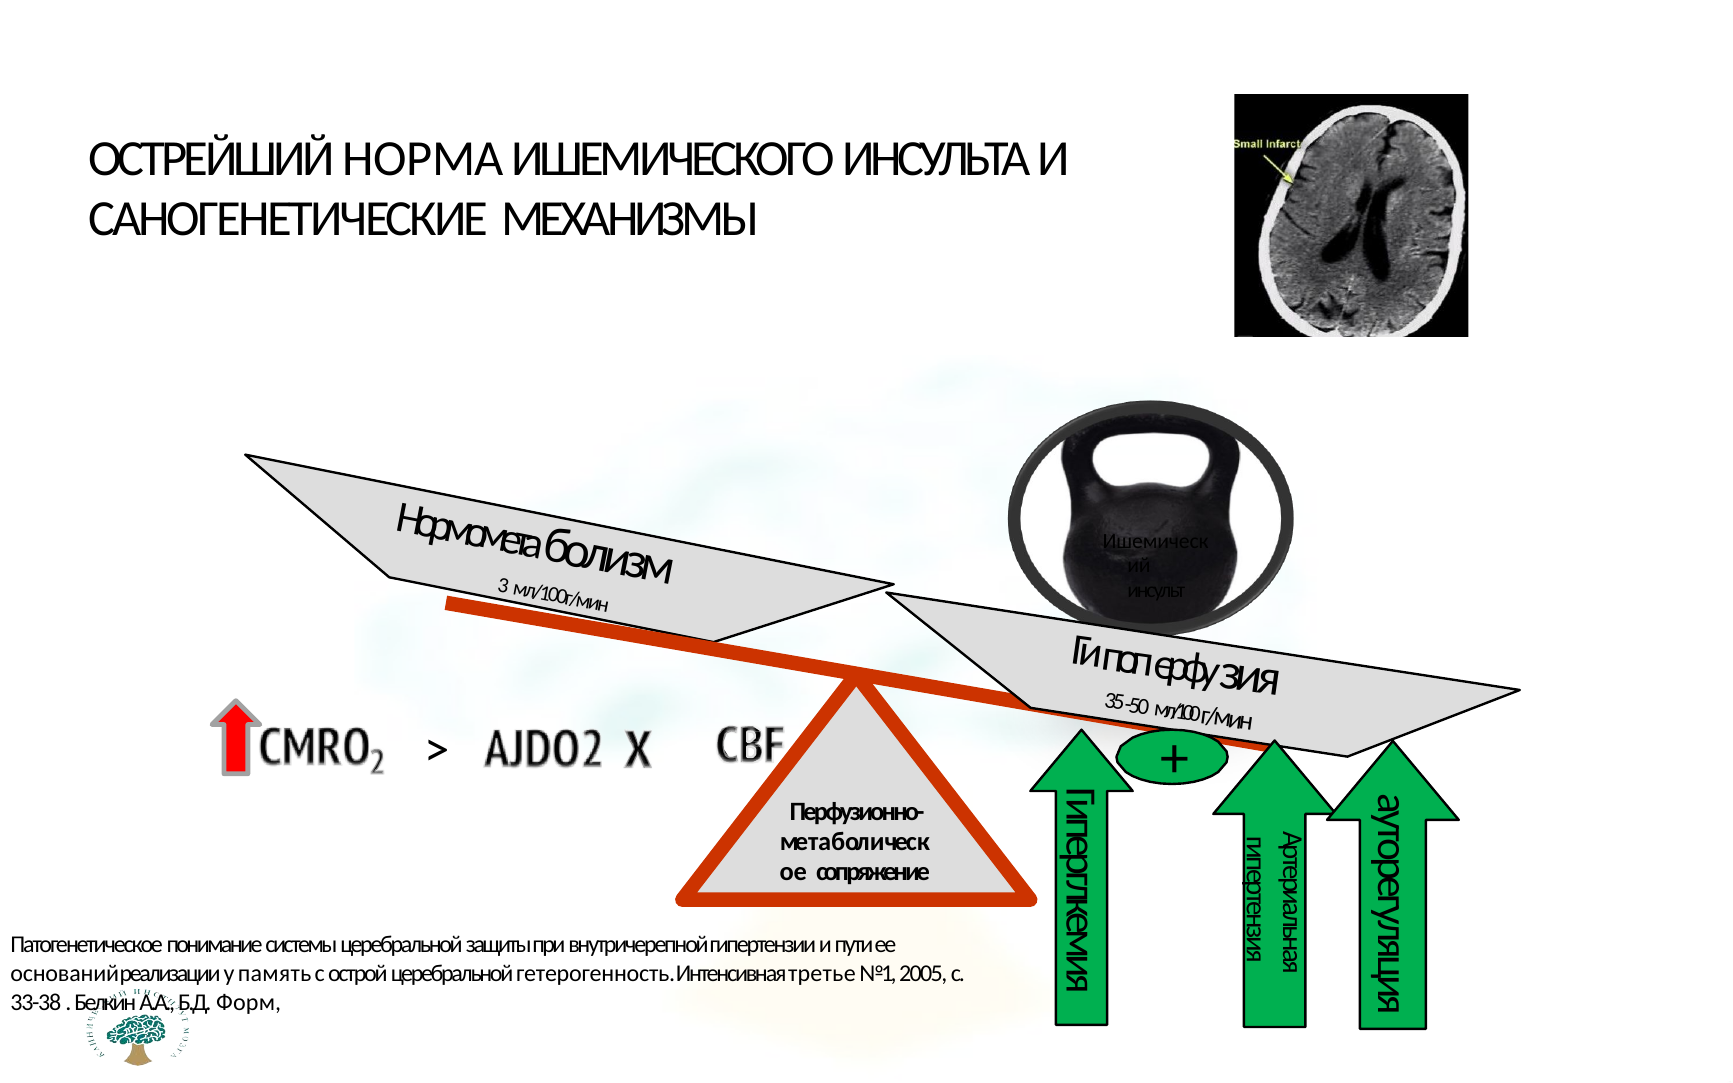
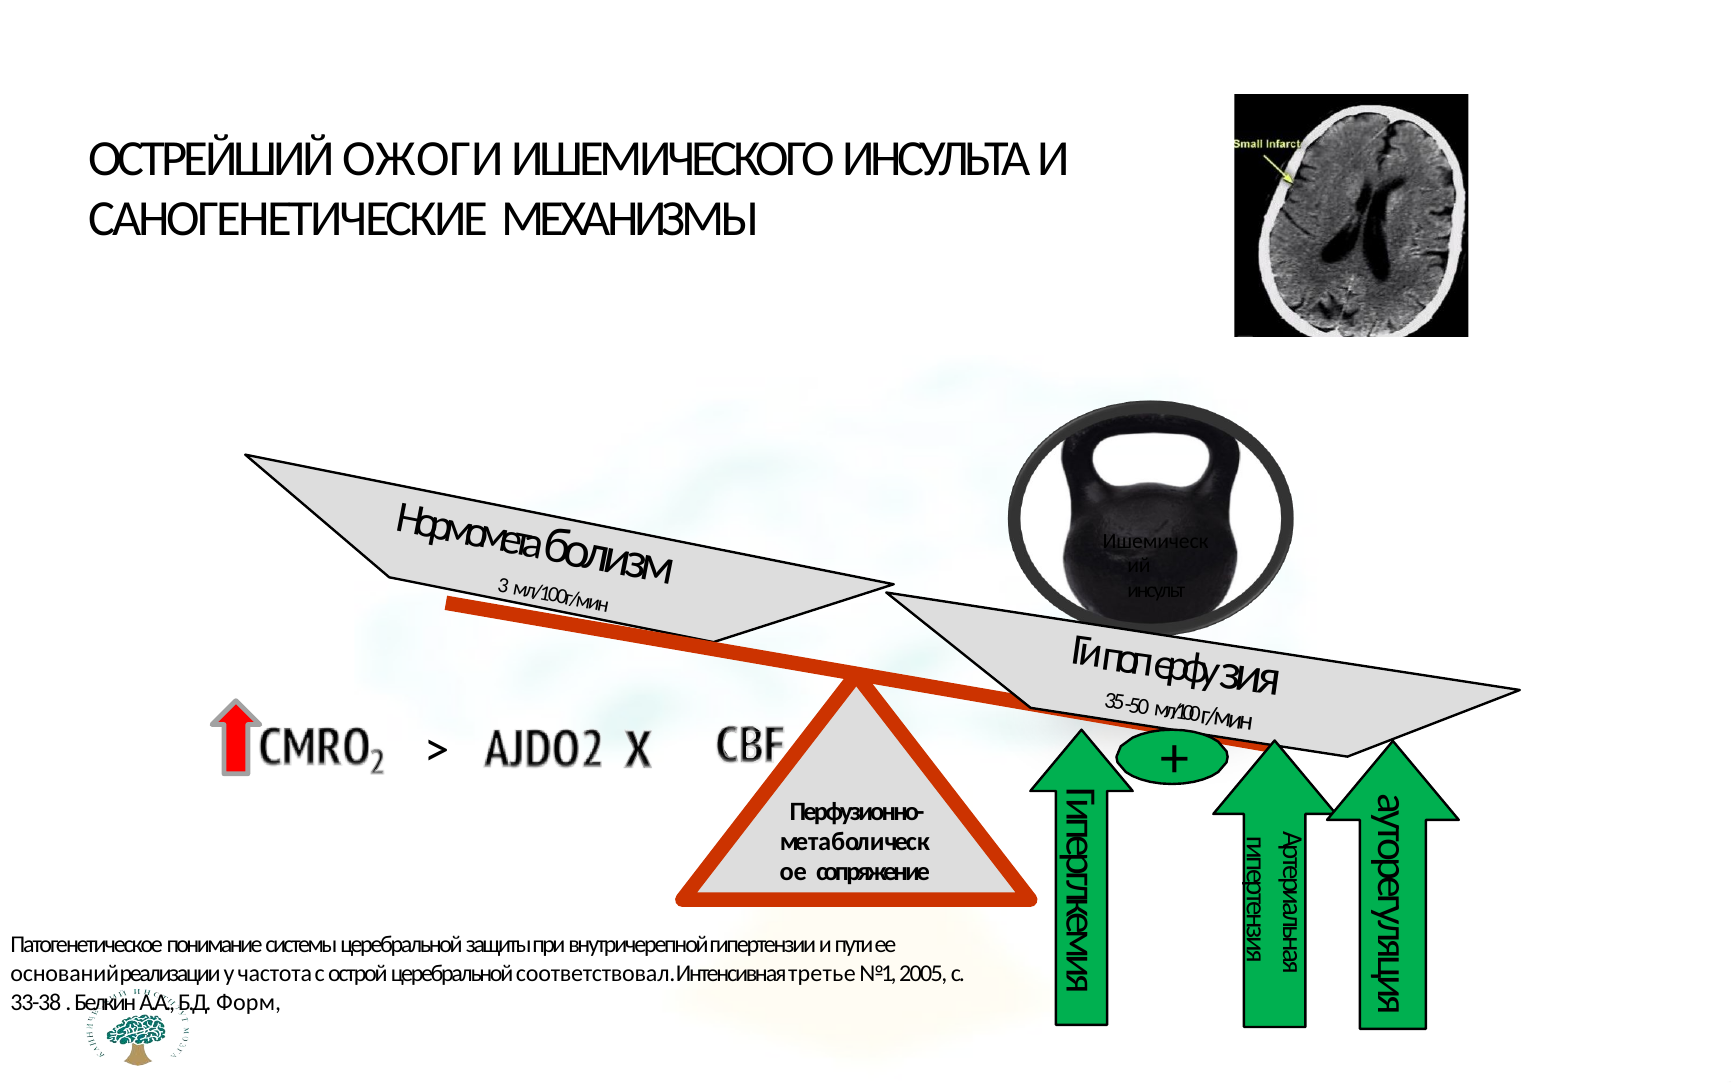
НОРМА: НОРМА -> ОЖОГИ
память: память -> частота
гетерогенность: гетерогенность -> соответствовал
